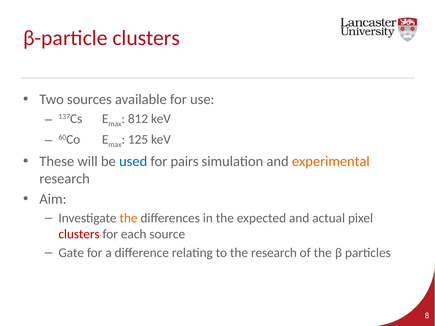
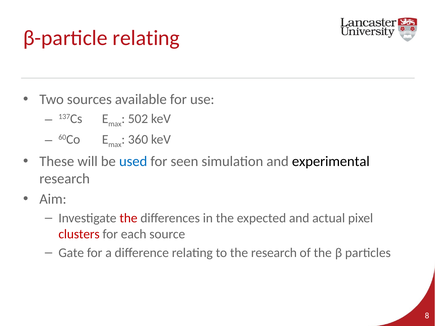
β-particle clusters: clusters -> relating
812: 812 -> 502
125: 125 -> 360
pairs: pairs -> seen
experimental colour: orange -> black
the at (129, 218) colour: orange -> red
